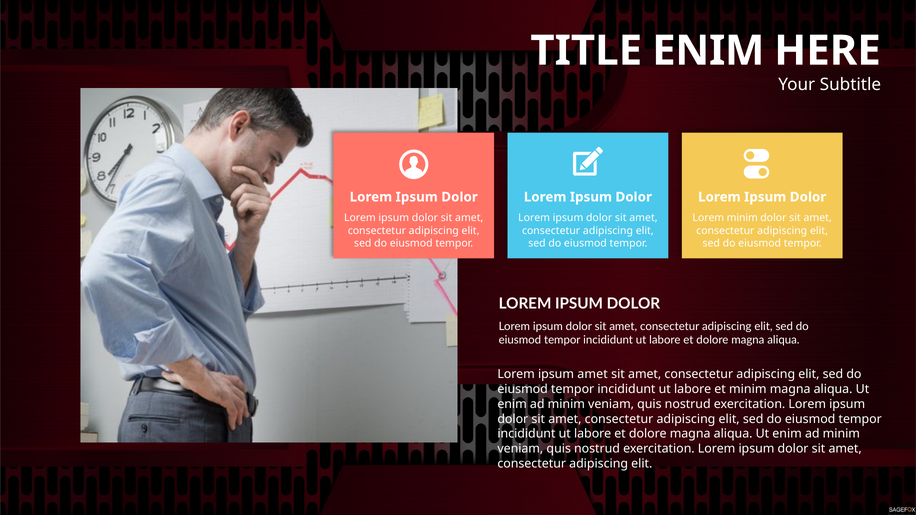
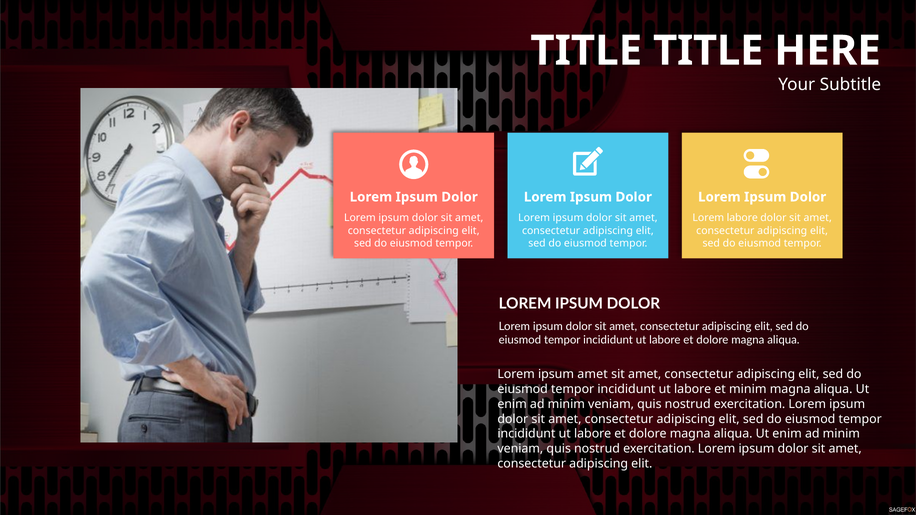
TITLE ENIM: ENIM -> TITLE
Lorem minim: minim -> labore
